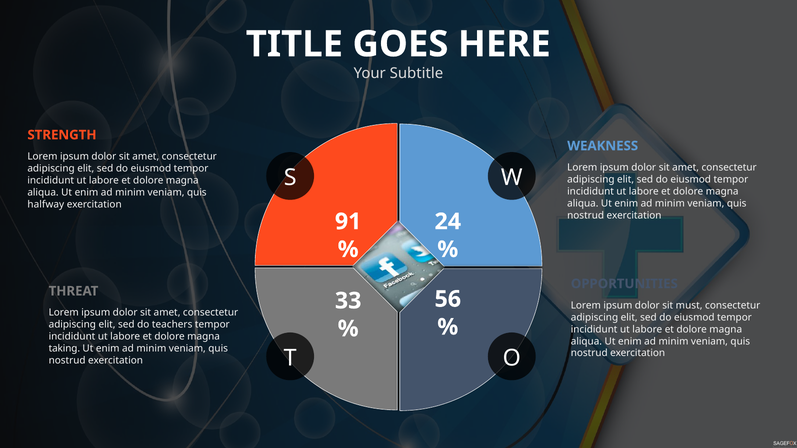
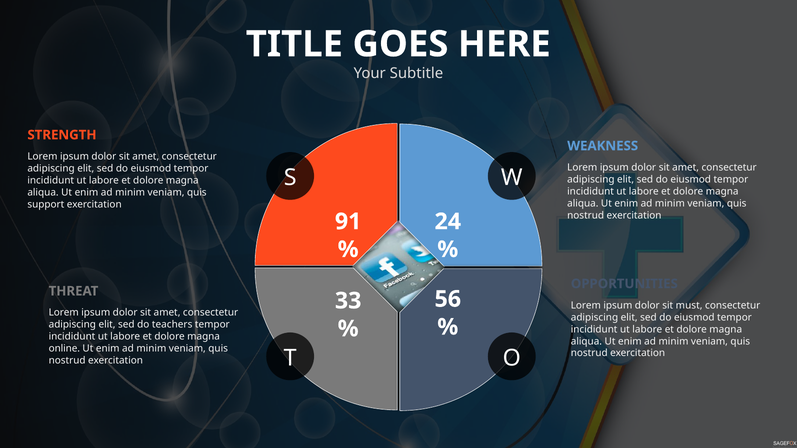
halfway: halfway -> support
taking: taking -> online
